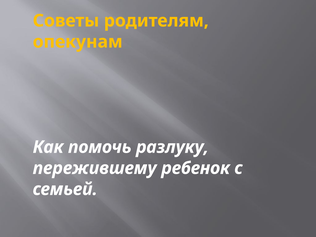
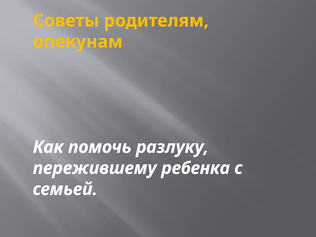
ребенок: ребенок -> ребенка
